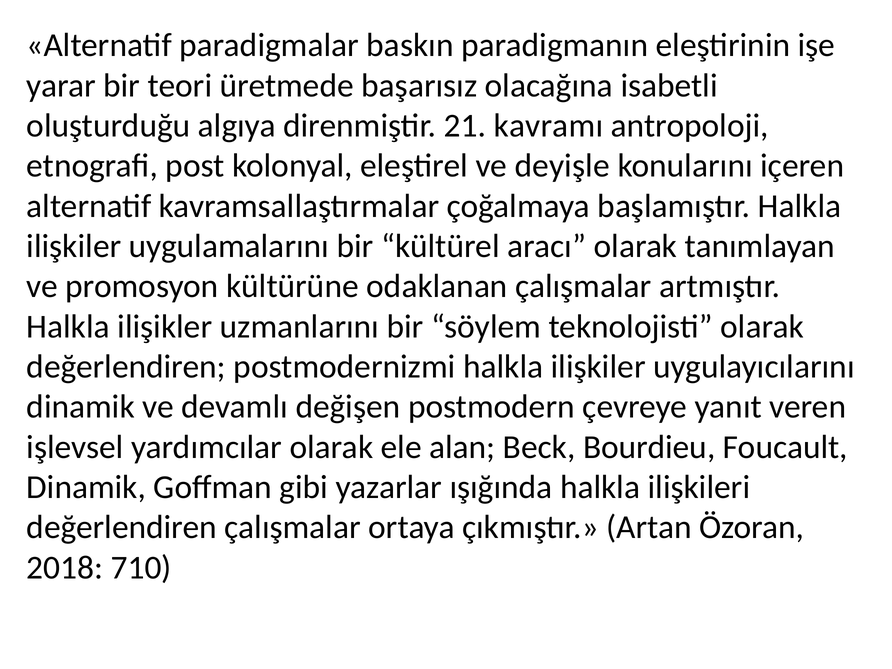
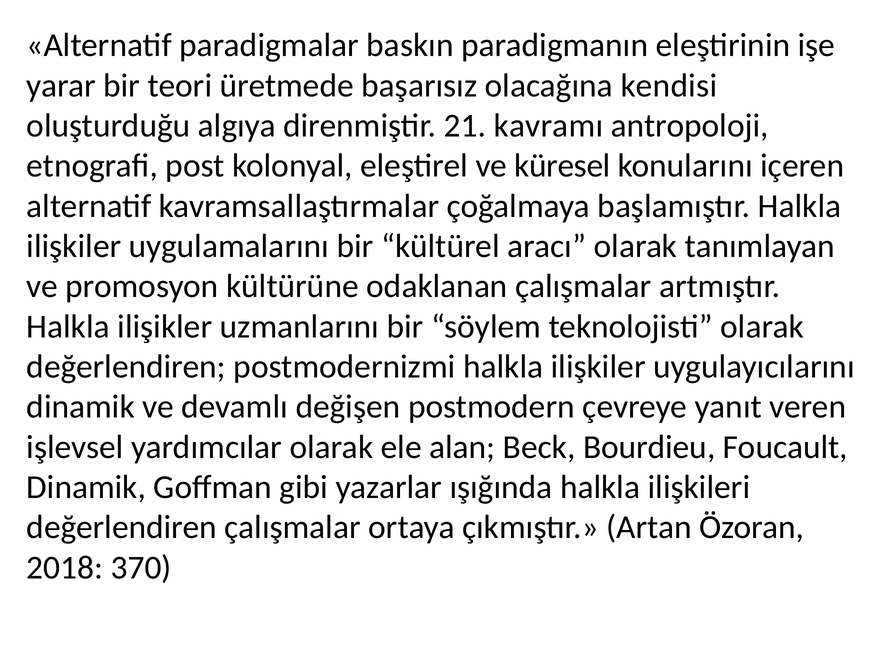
isabetli: isabetli -> kendisi
deyişle: deyişle -> küresel
710: 710 -> 370
